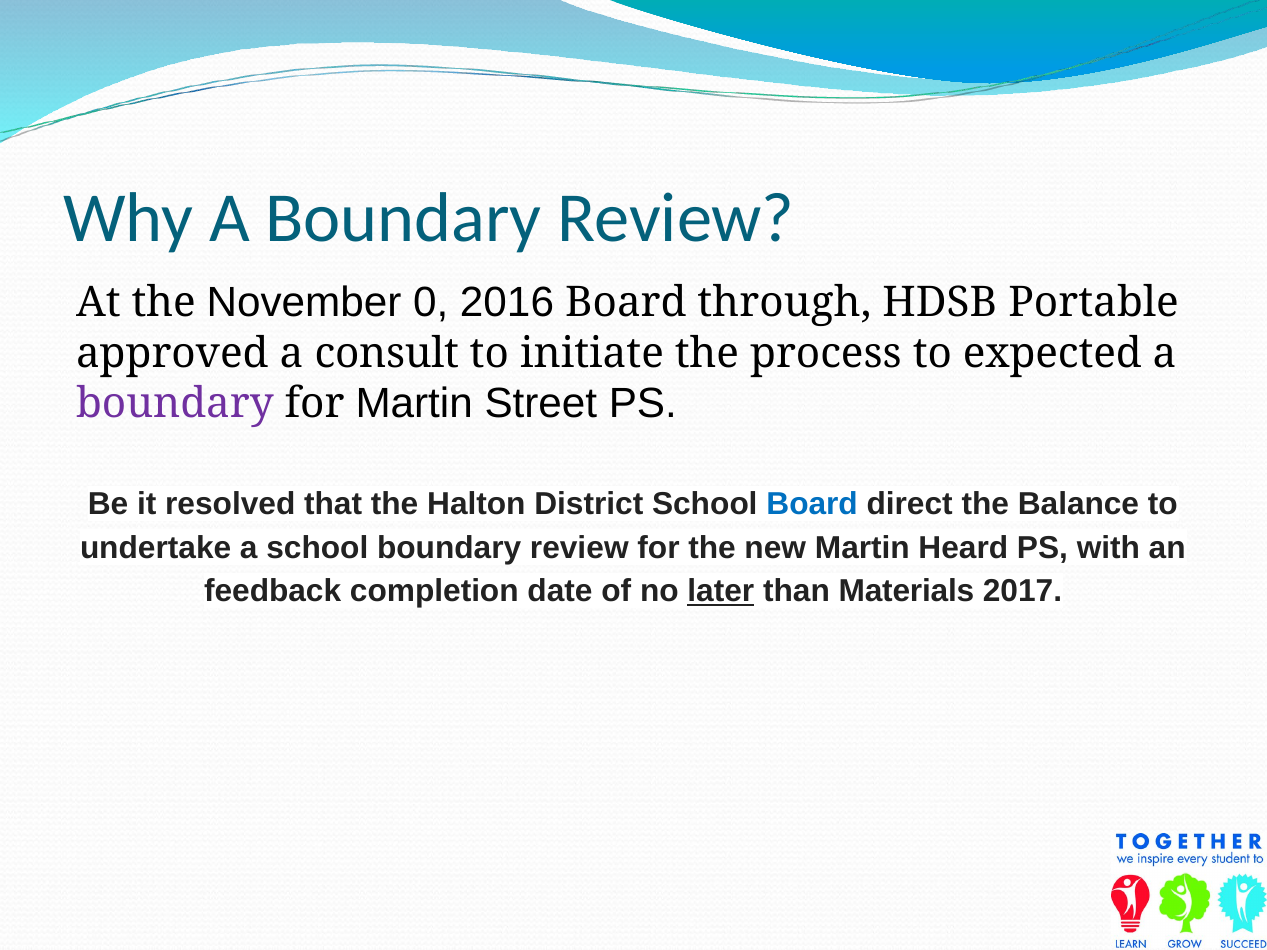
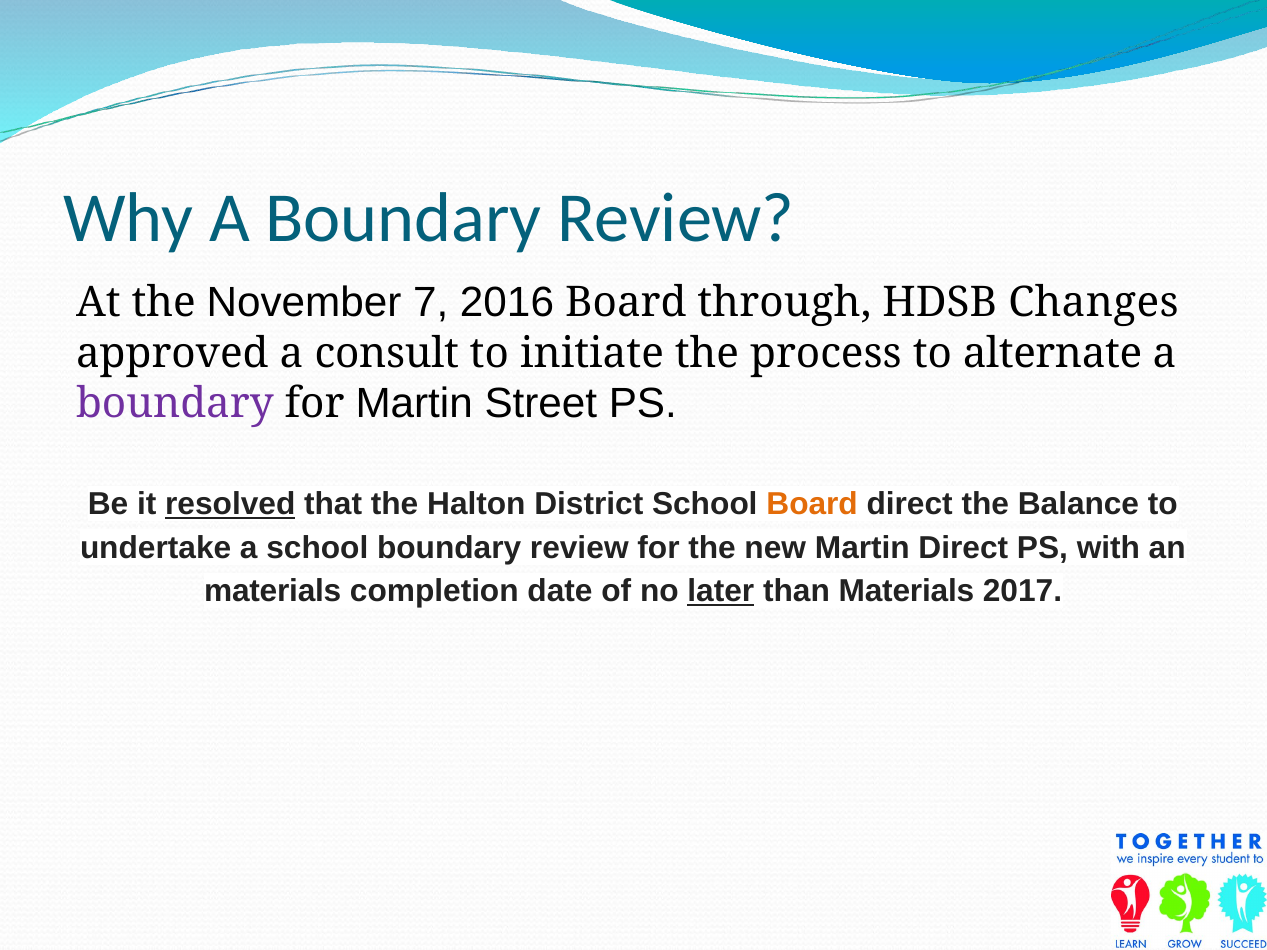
0: 0 -> 7
Portable: Portable -> Changes
expected: expected -> alternate
resolved underline: none -> present
Board at (812, 504) colour: blue -> orange
Martin Heard: Heard -> Direct
feedback at (273, 591): feedback -> materials
